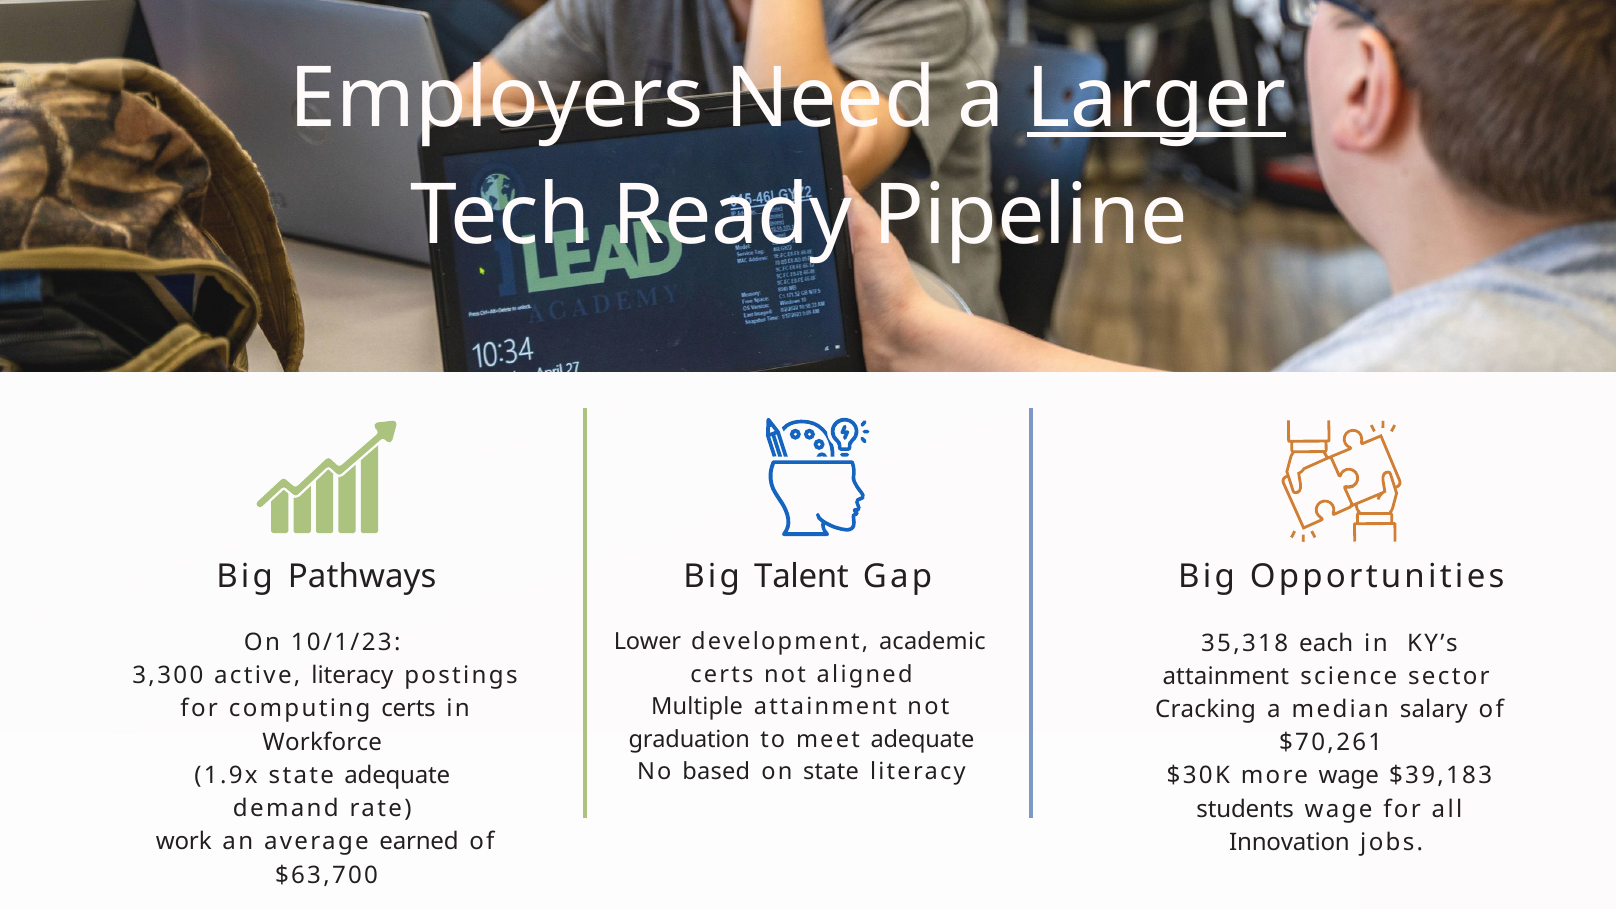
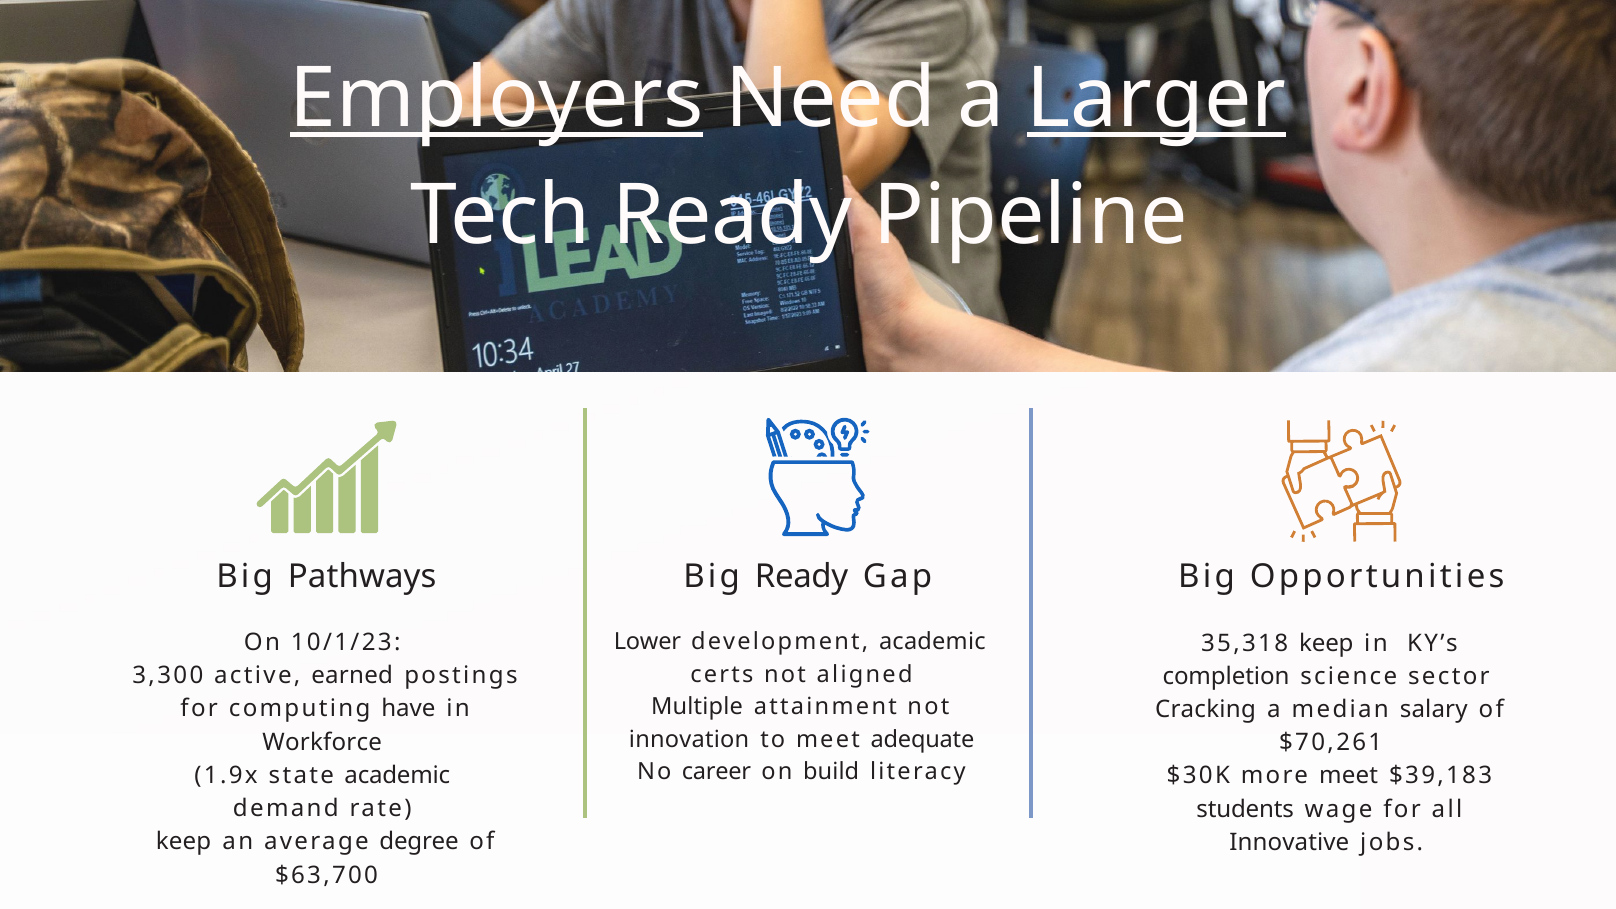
Employers underline: none -> present
Big Talent: Talent -> Ready
35,318 each: each -> keep
active literacy: literacy -> earned
attainment at (1226, 676): attainment -> completion
computing certs: certs -> have
graduation: graduation -> innovation
based: based -> career
on state: state -> build
state adequate: adequate -> academic
more wage: wage -> meet
work at (184, 842): work -> keep
earned: earned -> degree
Innovation: Innovation -> Innovative
